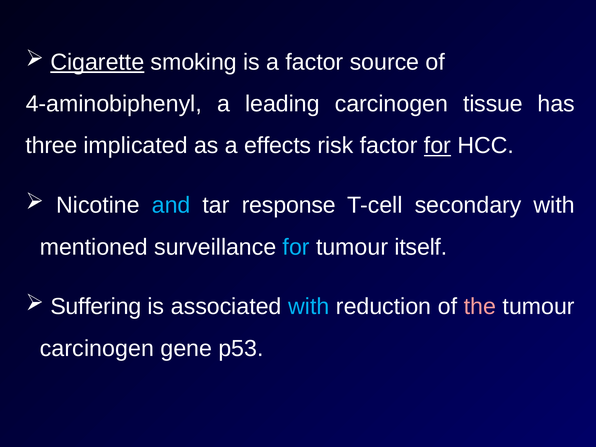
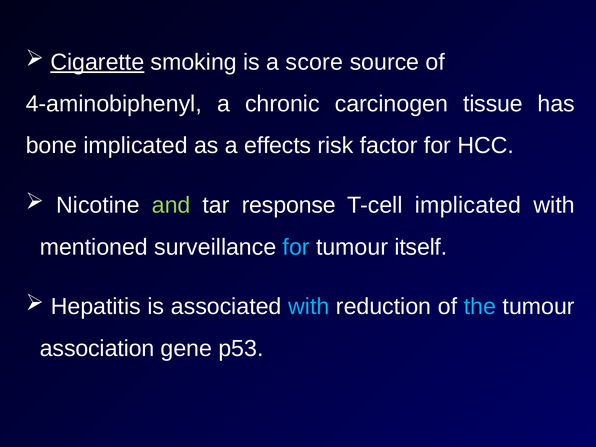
a factor: factor -> score
leading: leading -> chronic
three: three -> bone
for at (437, 146) underline: present -> none
and colour: light blue -> light green
T-cell secondary: secondary -> implicated
Suffering: Suffering -> Hepatitis
the colour: pink -> light blue
carcinogen at (97, 348): carcinogen -> association
